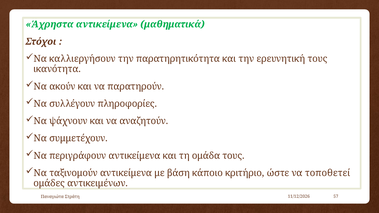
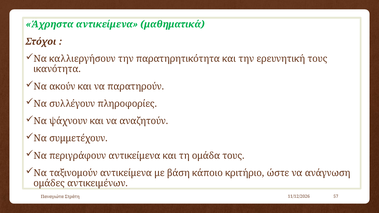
τοποθετεί: τοποθετεί -> ανάγνωση
